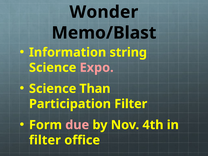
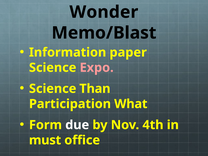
string: string -> paper
Participation Filter: Filter -> What
due colour: pink -> white
filter at (45, 140): filter -> must
